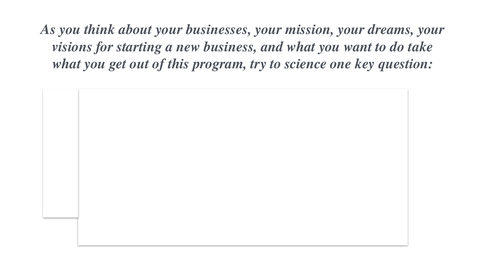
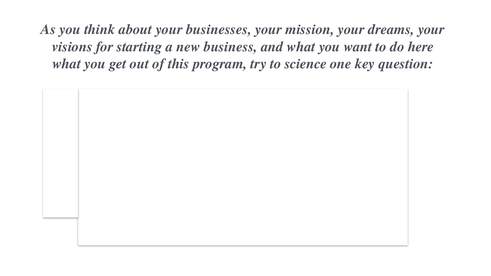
take: take -> here
